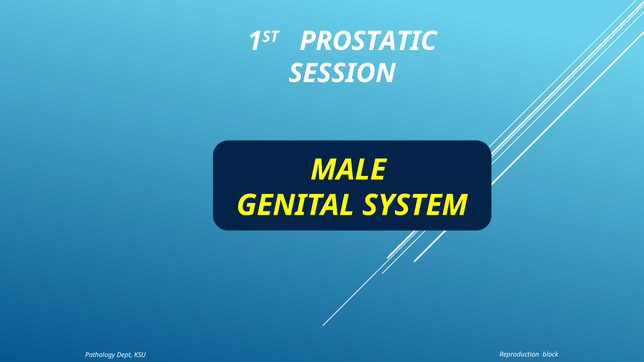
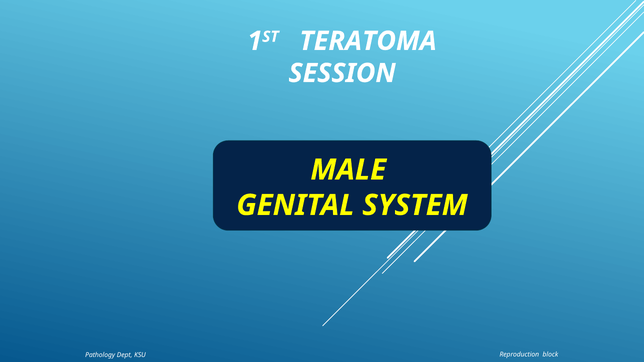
PROSTATIC: PROSTATIC -> TERATOMA
